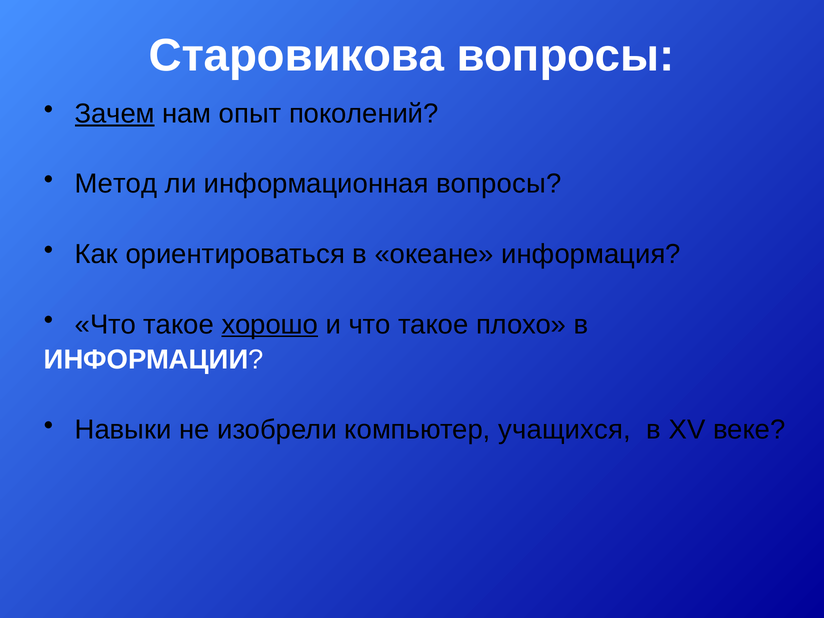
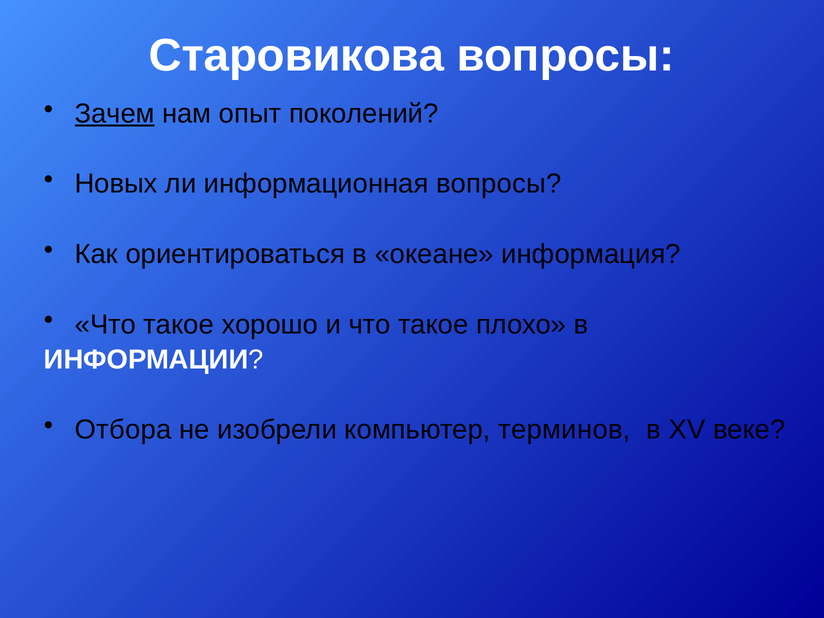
Метод: Метод -> Новых
хорошо underline: present -> none
Навыки: Навыки -> Отбора
учащихся: учащихся -> терминов
